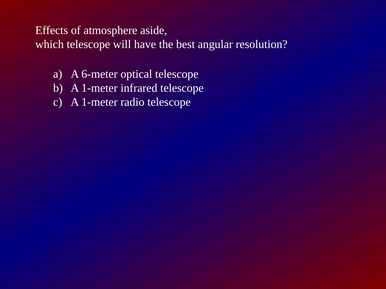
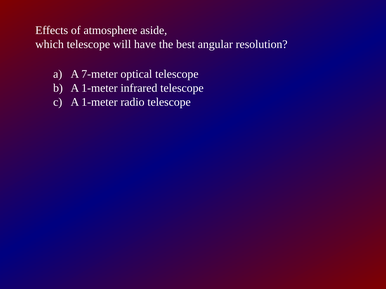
6-meter: 6-meter -> 7-meter
